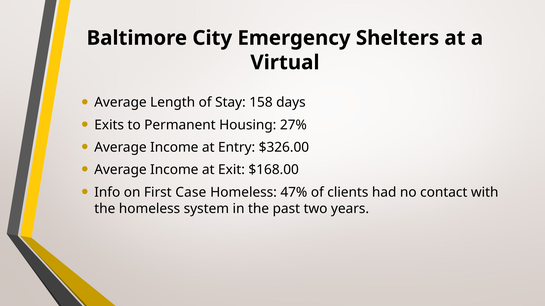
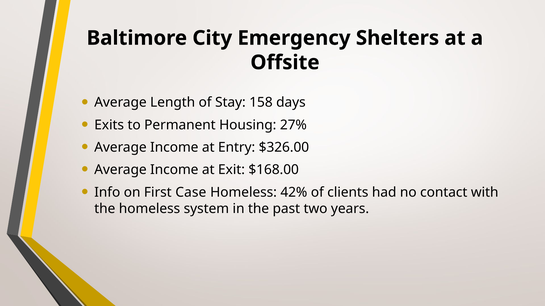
Virtual: Virtual -> Offsite
47%: 47% -> 42%
